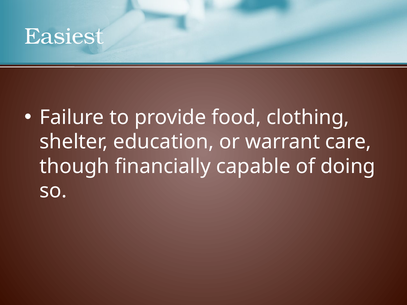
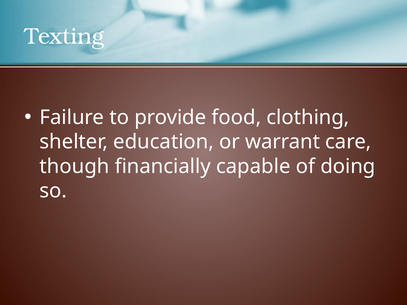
Easiest: Easiest -> Texting
